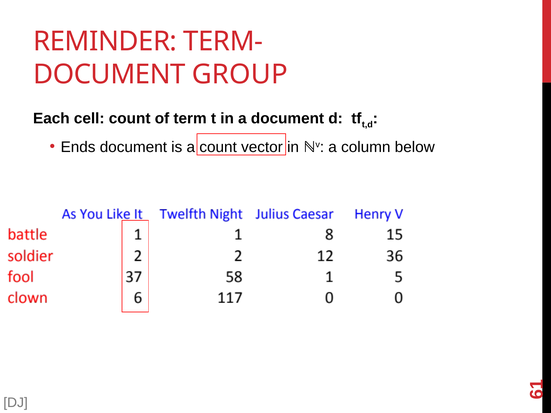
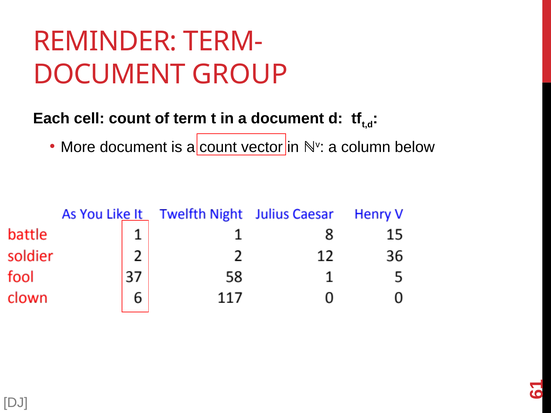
Ends: Ends -> More
